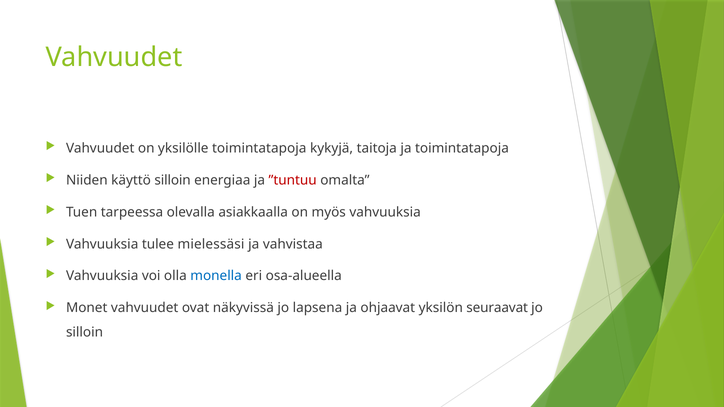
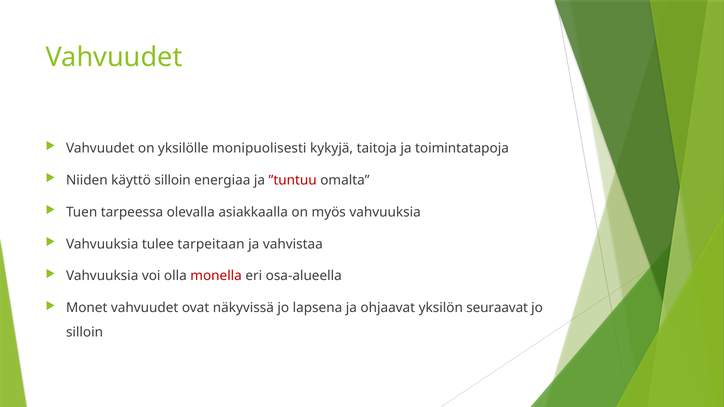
yksilölle toimintatapoja: toimintatapoja -> monipuolisesti
mielessäsi: mielessäsi -> tarpeitaan
monella colour: blue -> red
